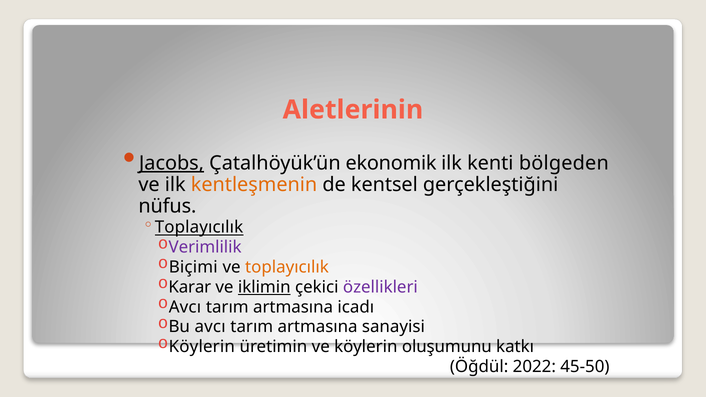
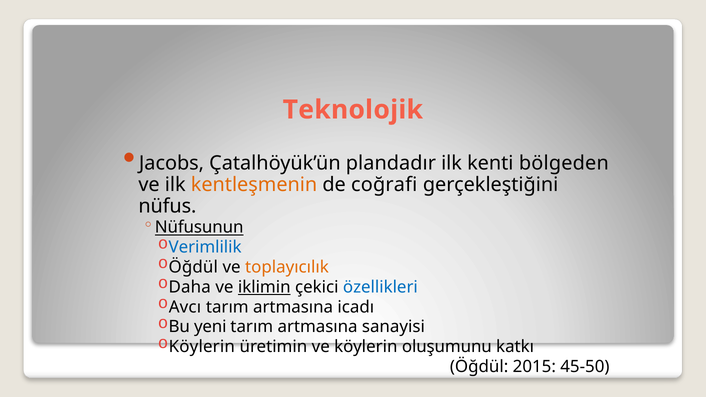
Aletlerinin: Aletlerinin -> Teknolojik
Jacobs underline: present -> none
ekonomik: ekonomik -> plandadır
kentsel: kentsel -> coğrafi
Toplayıcılık at (199, 227): Toplayıcılık -> Nüfusunun
Verimlilik colour: purple -> blue
Biçimi at (193, 267): Biçimi -> Öğdül
Karar: Karar -> Daha
özellikleri colour: purple -> blue
Bu avcı: avcı -> yeni
2022: 2022 -> 2015
